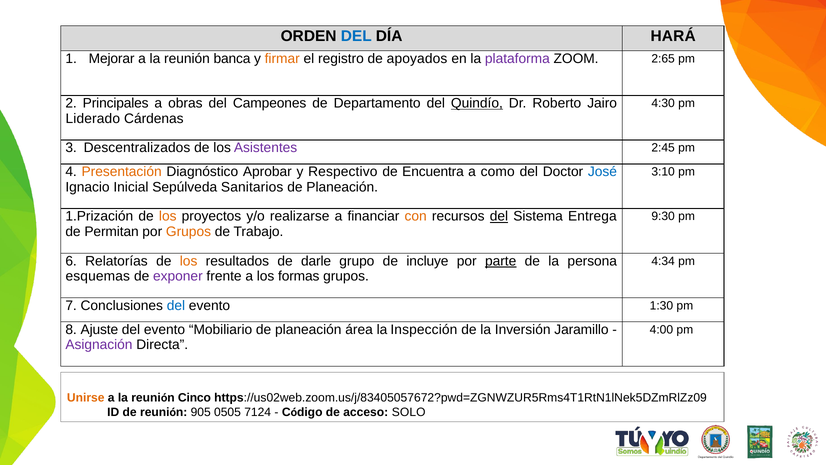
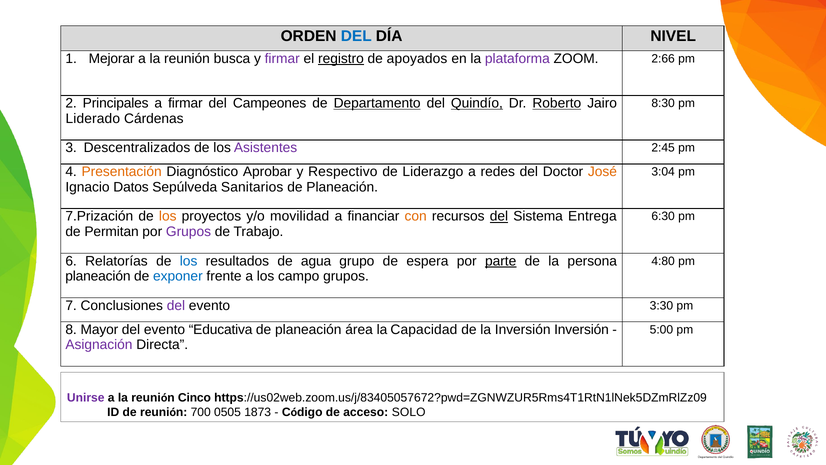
HARÁ: HARÁ -> NIVEL
banca: banca -> busca
firmar at (282, 59) colour: orange -> purple
registro underline: none -> present
2:65: 2:65 -> 2:66
a obras: obras -> firmar
Departamento underline: none -> present
Roberto underline: none -> present
4:30: 4:30 -> 8:30
Encuentra: Encuentra -> Liderazgo
como: como -> redes
José colour: blue -> orange
3:10: 3:10 -> 3:04
Inicial: Inicial -> Datos
1.Prización: 1.Prización -> 7.Prización
realizarse: realizarse -> movilidad
9:30: 9:30 -> 6:30
Grupos at (189, 232) colour: orange -> purple
los at (189, 261) colour: orange -> blue
darle: darle -> agua
incluye: incluye -> espera
4:34: 4:34 -> 4:80
esquemas at (98, 276): esquemas -> planeación
exponer colour: purple -> blue
formas: formas -> campo
del at (176, 305) colour: blue -> purple
1:30: 1:30 -> 3:30
Ajuste: Ajuste -> Mayor
Mobiliario: Mobiliario -> Educativa
Inspección: Inspección -> Capacidad
Inversión Jaramillo: Jaramillo -> Inversión
4:00: 4:00 -> 5:00
Unirse colour: orange -> purple
905: 905 -> 700
7124: 7124 -> 1873
